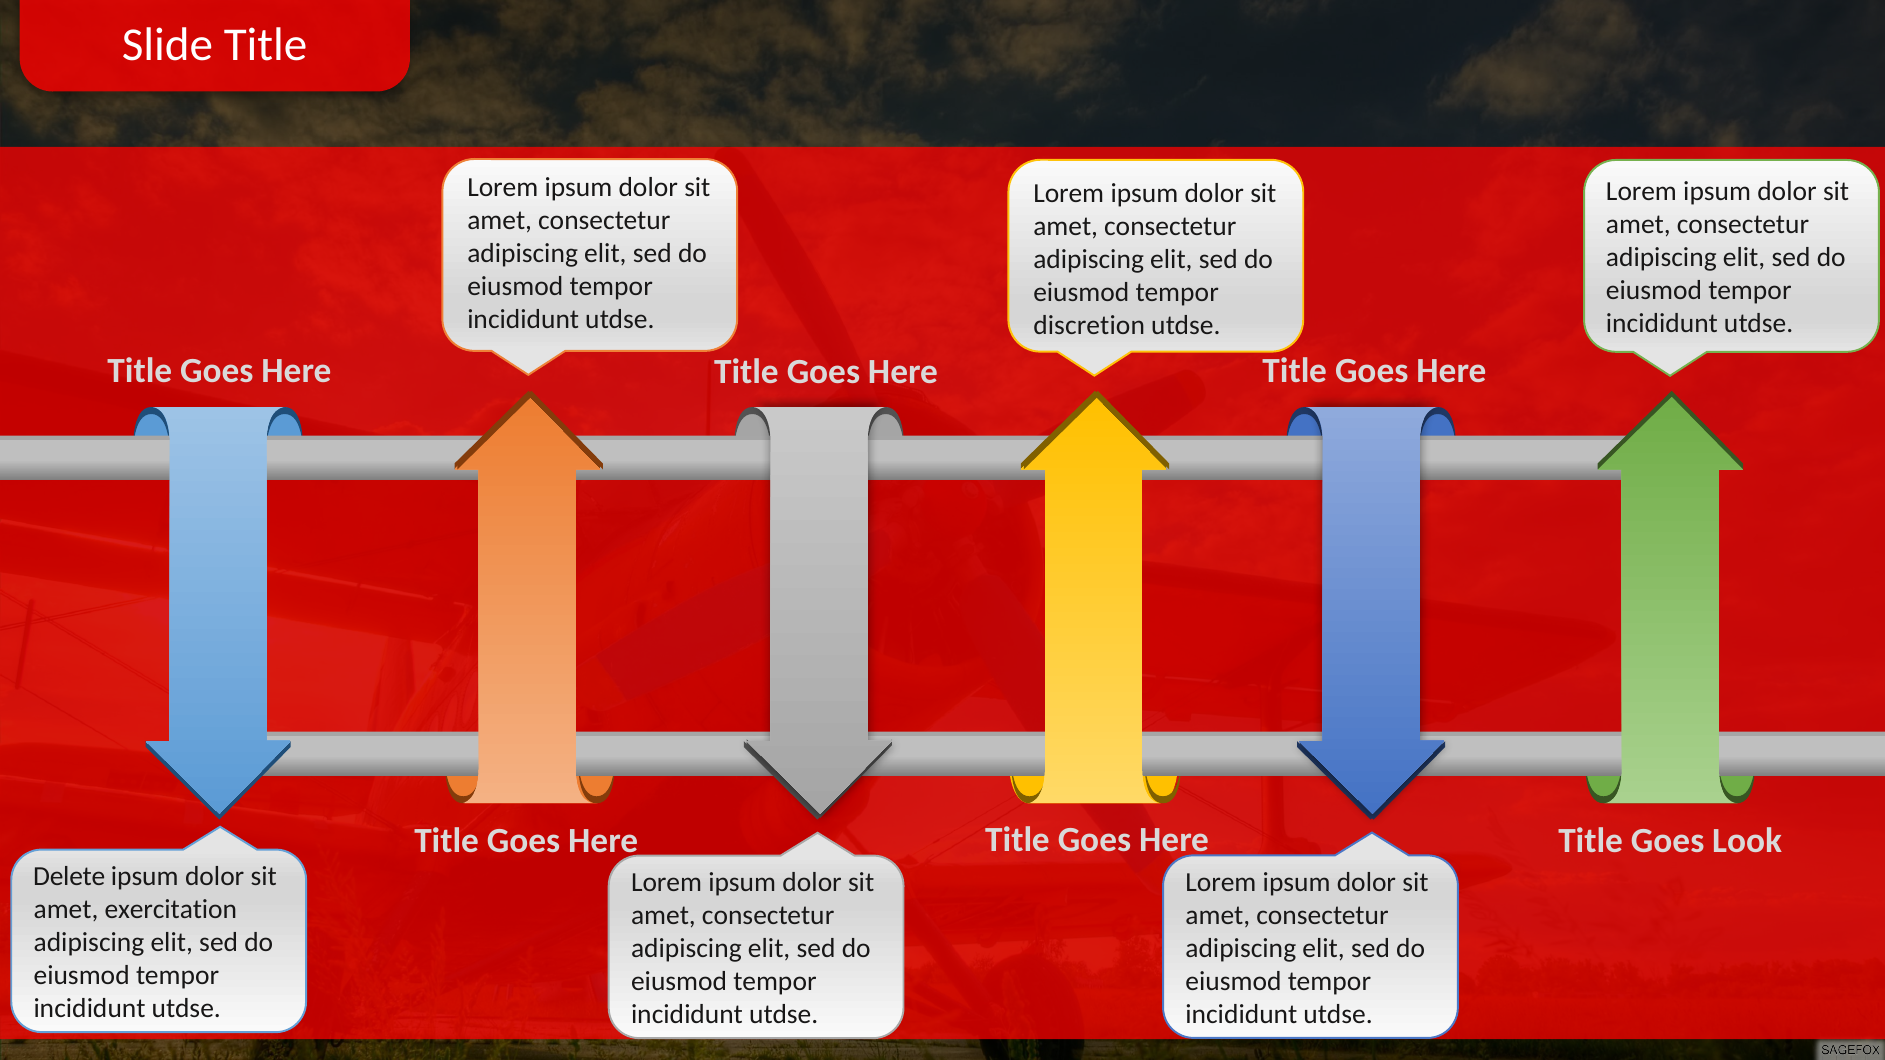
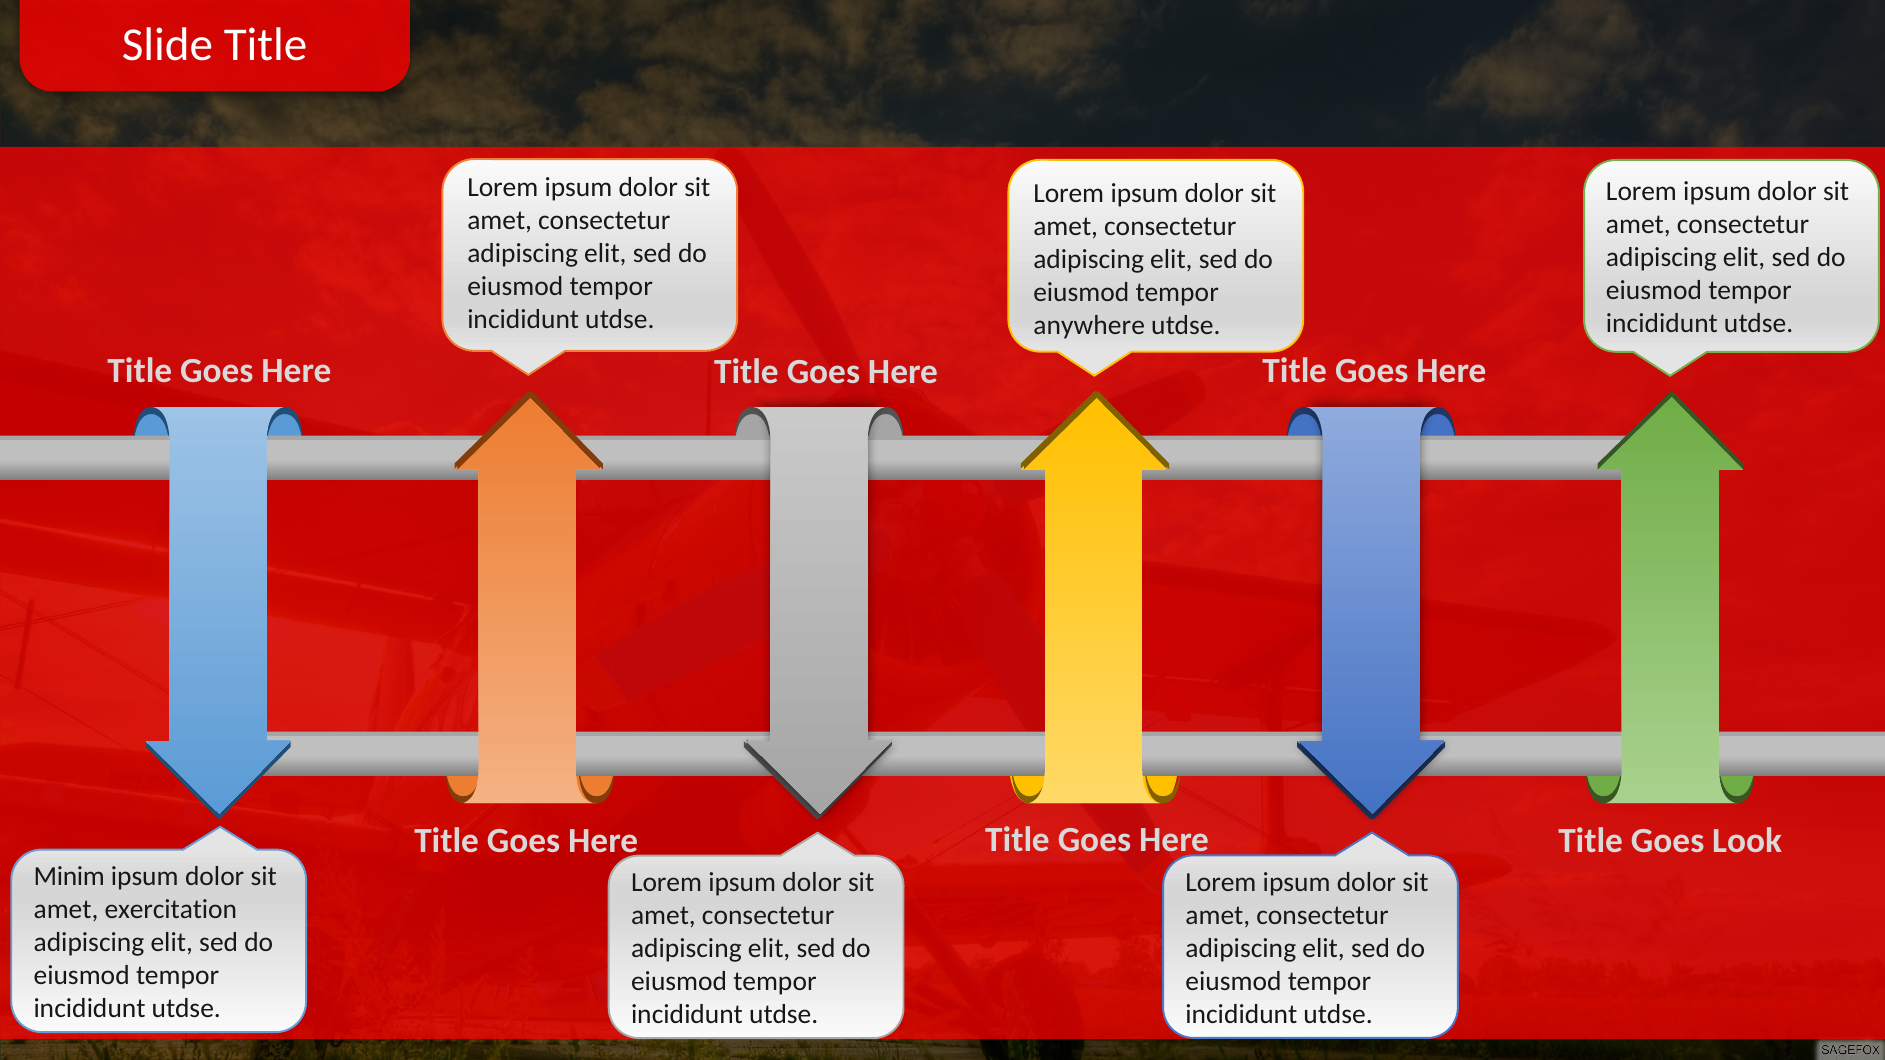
discretion: discretion -> anywhere
Delete: Delete -> Minim
